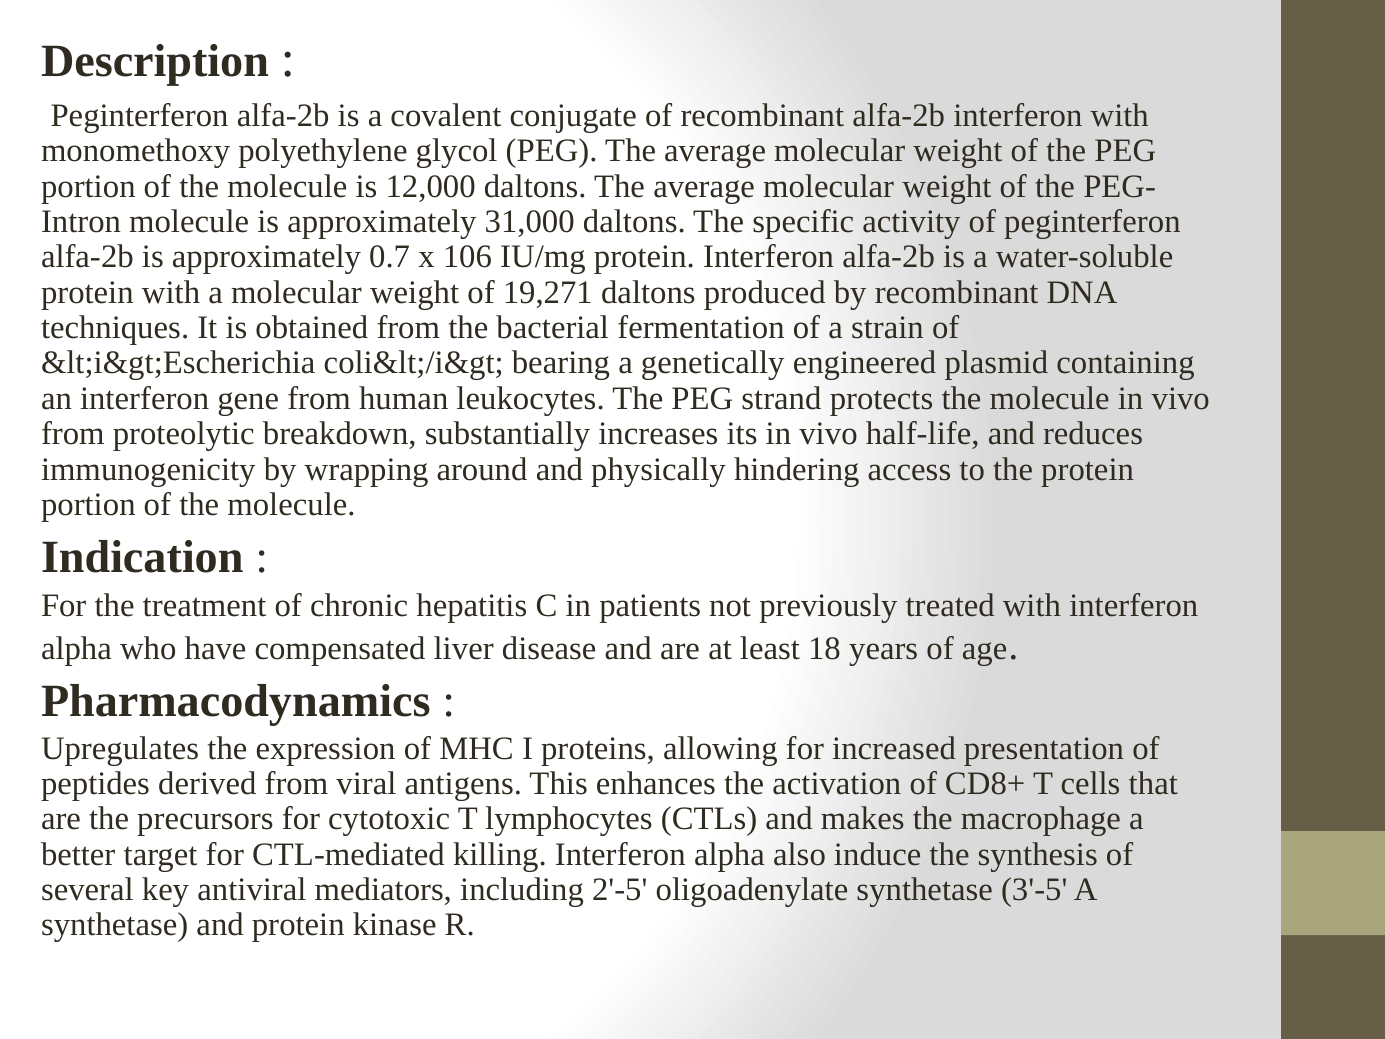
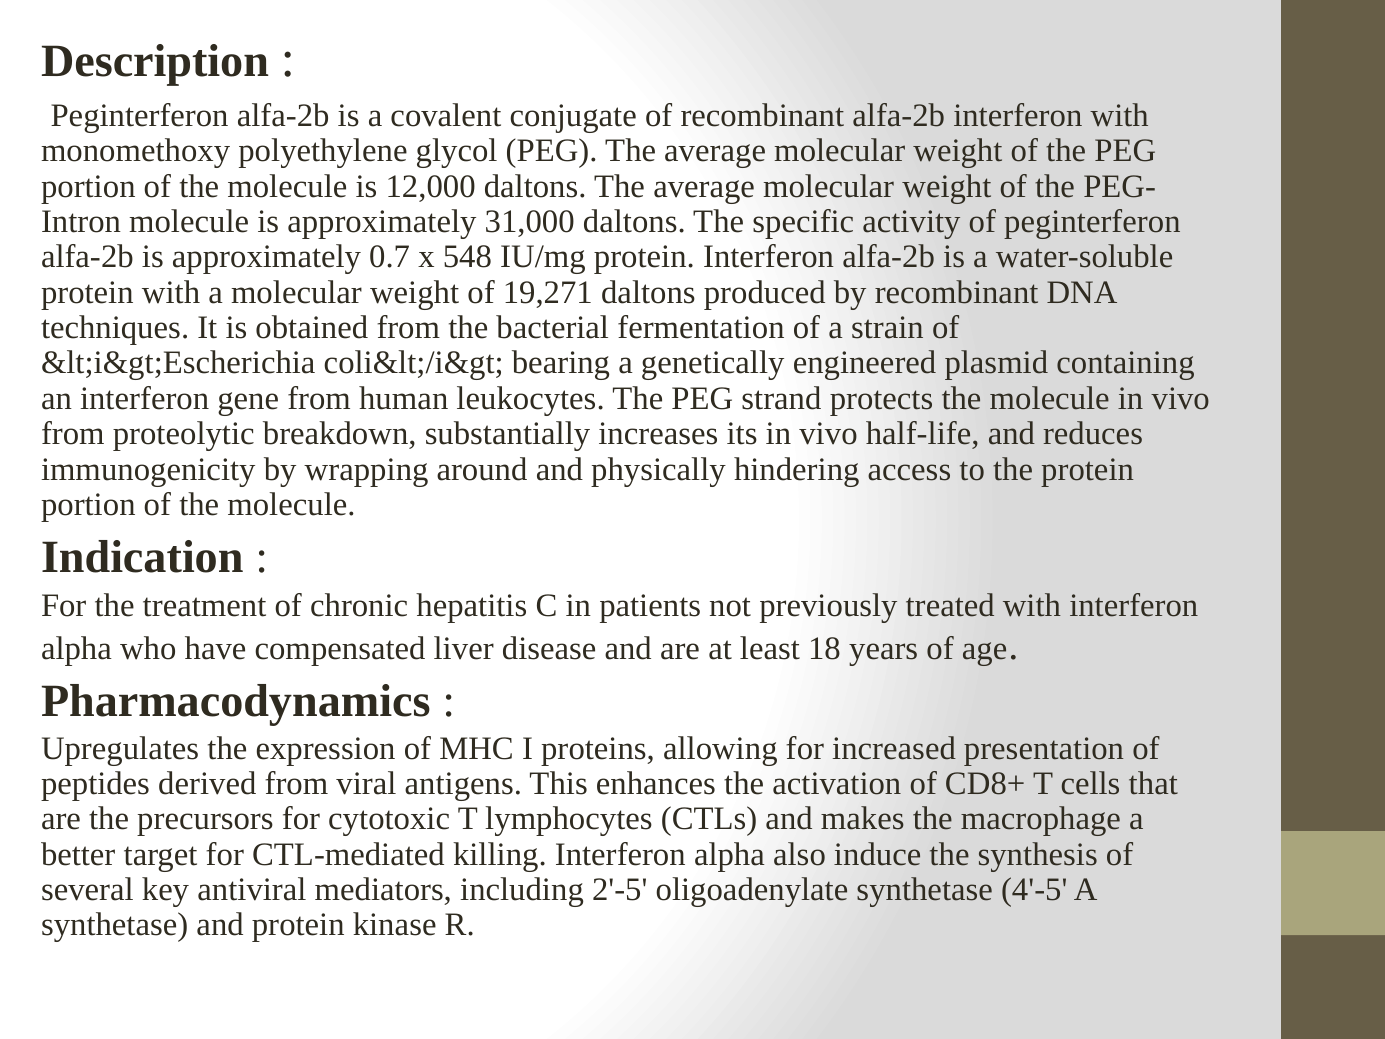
106: 106 -> 548
3'-5: 3'-5 -> 4'-5
